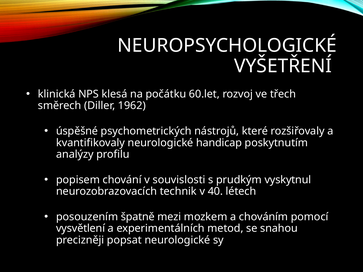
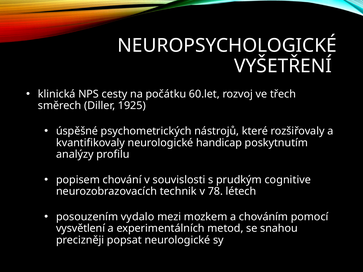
klesá: klesá -> cesty
1962: 1962 -> 1925
vyskytnul: vyskytnul -> cognitive
40: 40 -> 78
špatně: špatně -> vydalo
